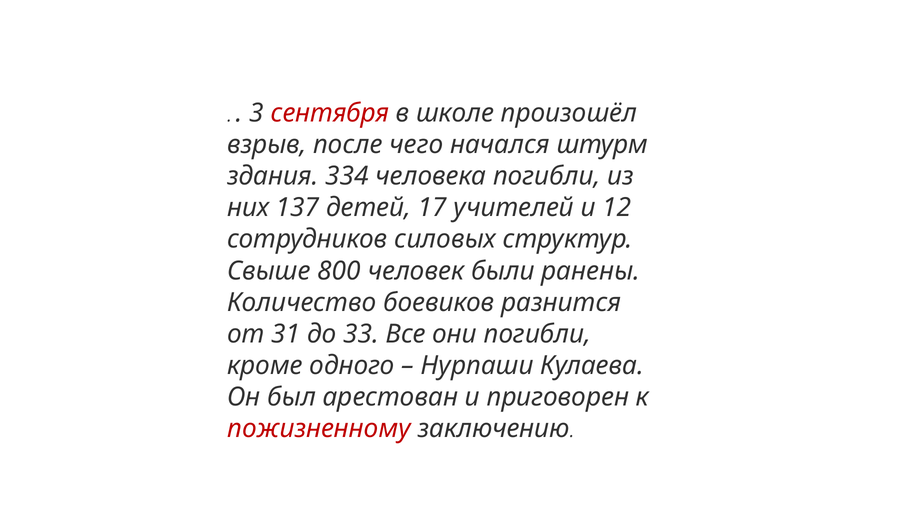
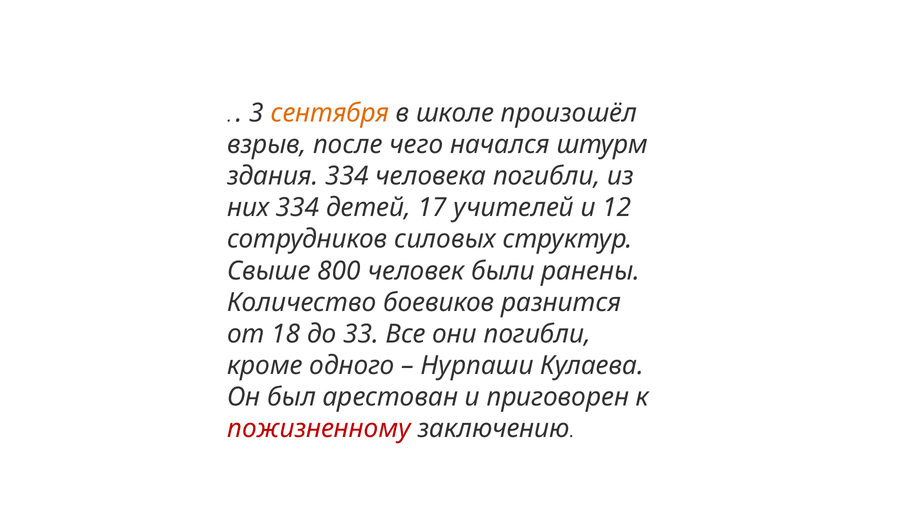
сентября colour: red -> orange
них 137: 137 -> 334
31: 31 -> 18
